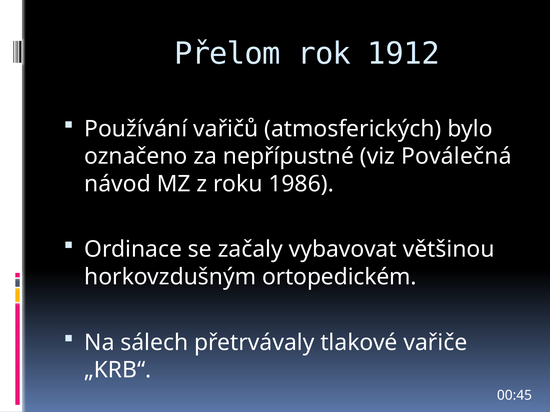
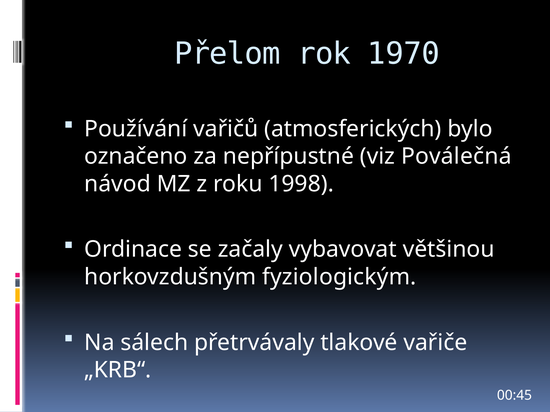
1912: 1912 -> 1970
1986: 1986 -> 1998
ortopedickém: ortopedickém -> fyziologickým
